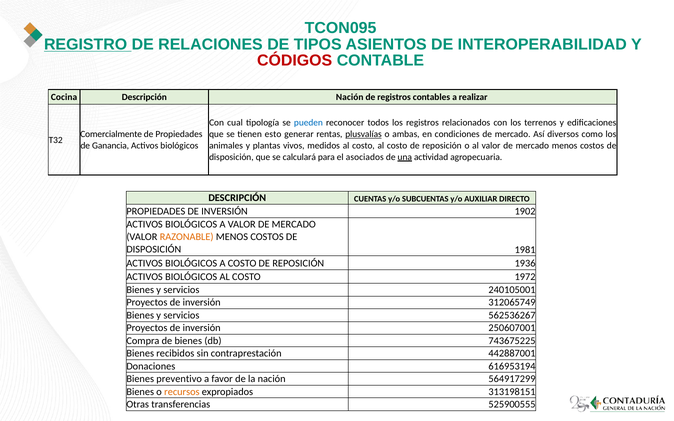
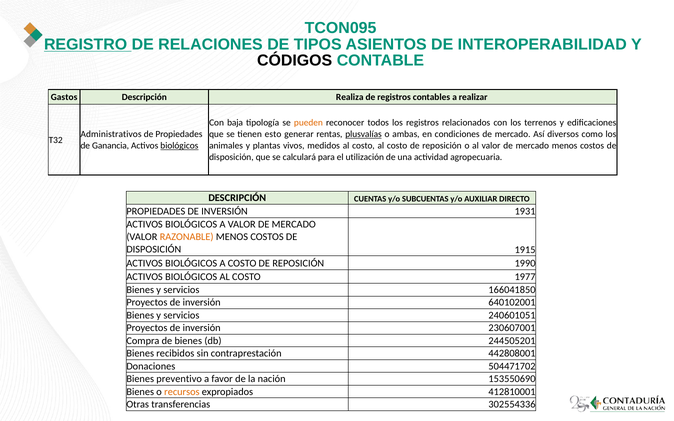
CÓDIGOS colour: red -> black
Cocina: Cocina -> Gastos
Descripción Nación: Nación -> Realiza
cual: cual -> baja
pueden colour: blue -> orange
Comercialmente: Comercialmente -> Administrativos
biológicos at (179, 146) underline: none -> present
asociados: asociados -> utilización
una underline: present -> none
1902: 1902 -> 1931
1981: 1981 -> 1915
1936: 1936 -> 1990
1972: 1972 -> 1977
240105001: 240105001 -> 166041850
312065749: 312065749 -> 640102001
562536267: 562536267 -> 240601051
250607001: 250607001 -> 230607001
743675225: 743675225 -> 244505201
442887001: 442887001 -> 442808001
616953194: 616953194 -> 504471702
564917299: 564917299 -> 153550690
313198151: 313198151 -> 412810001
525900555: 525900555 -> 302554336
